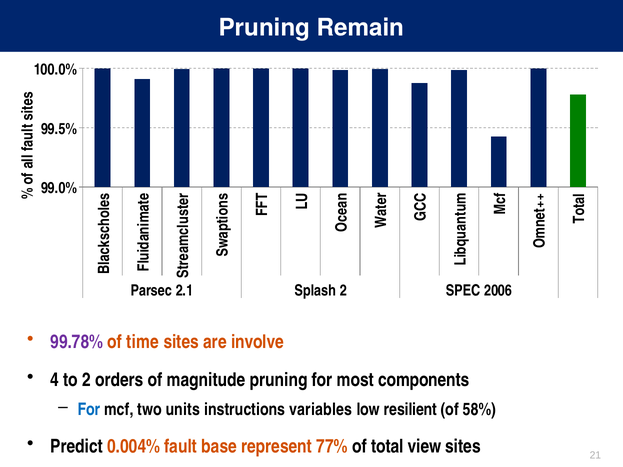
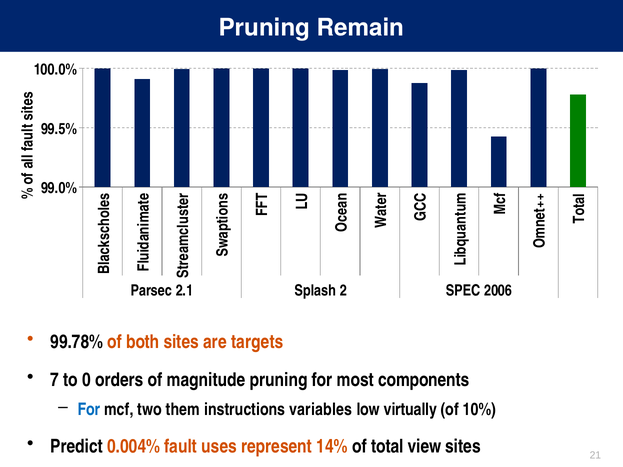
99.78% colour: purple -> black
time: time -> both
involve: involve -> targets
4: 4 -> 7
to 2: 2 -> 0
units: units -> them
resilient: resilient -> virtually
58%: 58% -> 10%
base: base -> uses
77%: 77% -> 14%
